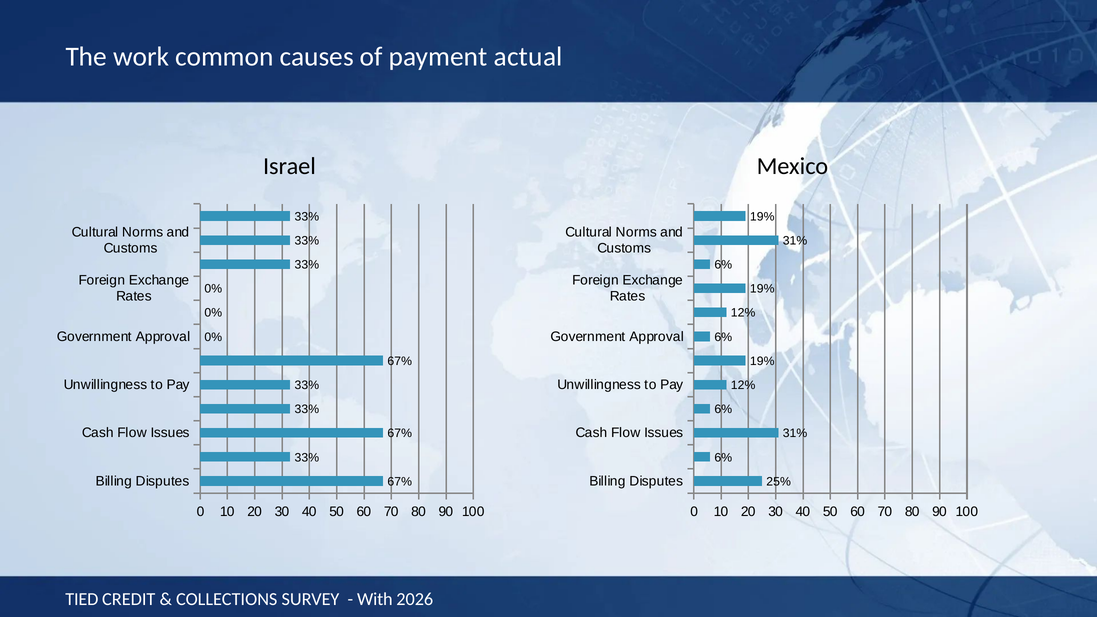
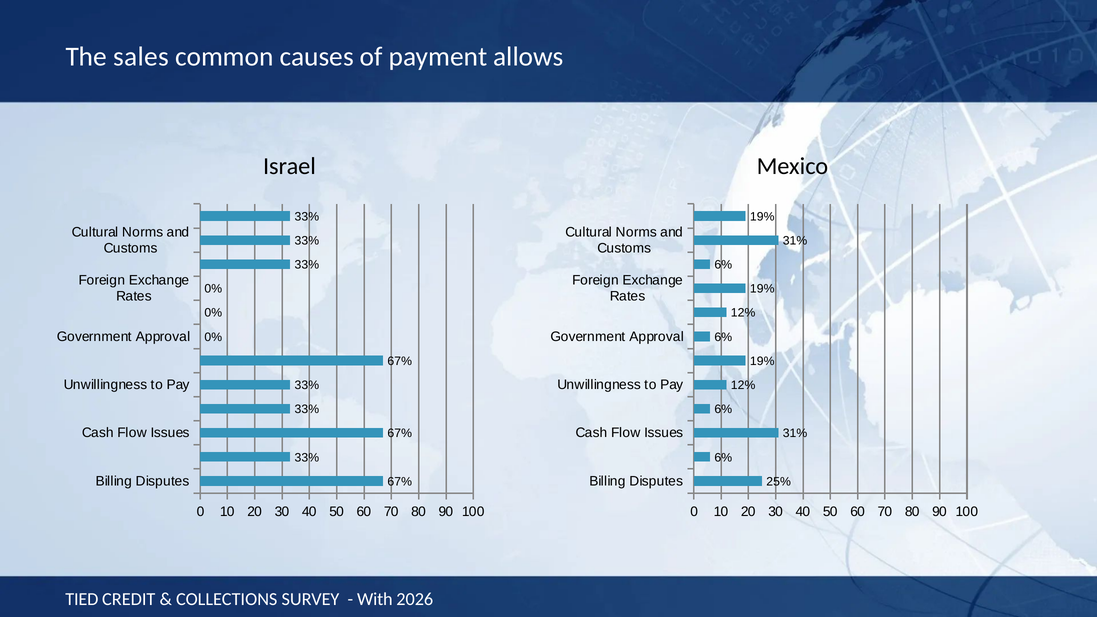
work: work -> sales
actual: actual -> allows
